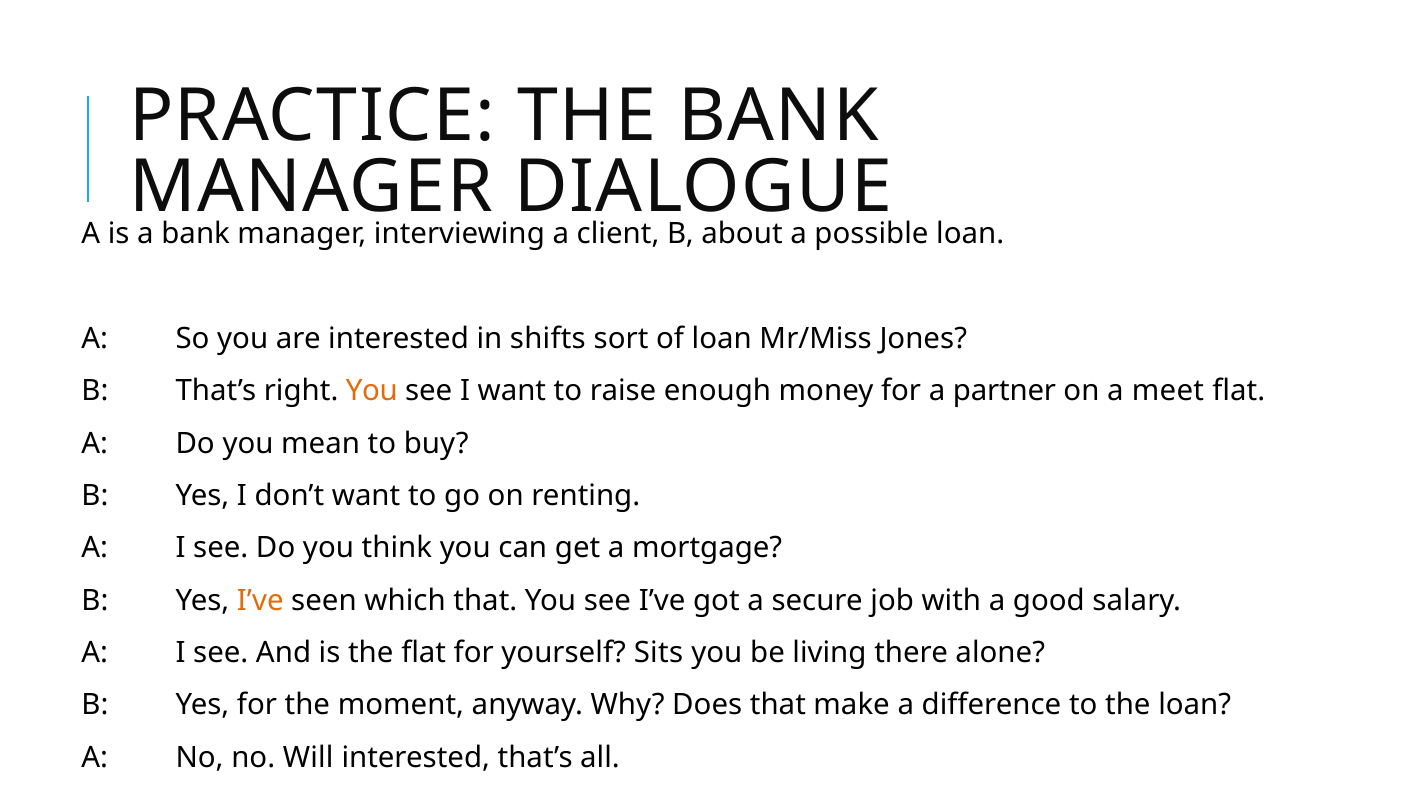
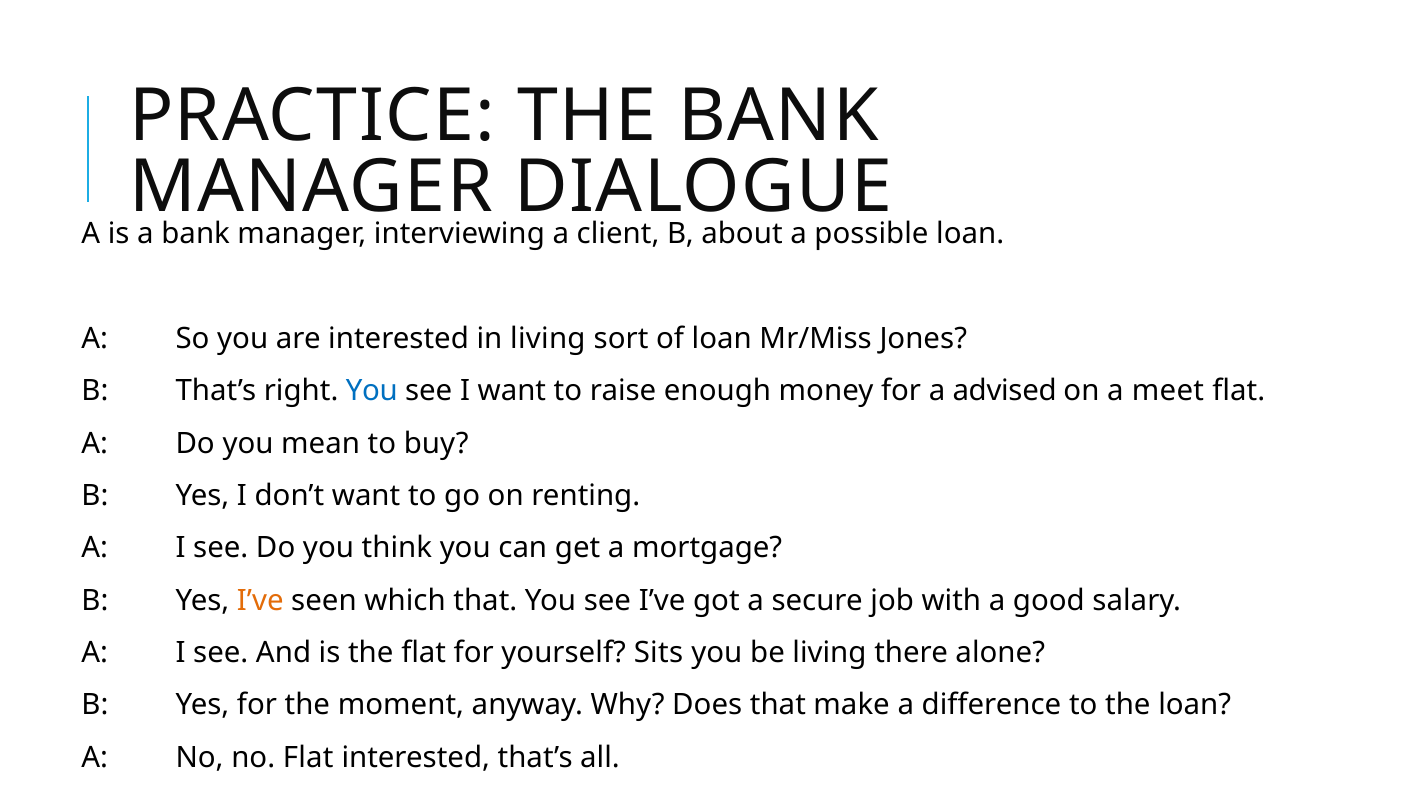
in shifts: shifts -> living
You at (372, 391) colour: orange -> blue
partner: partner -> advised
no Will: Will -> Flat
